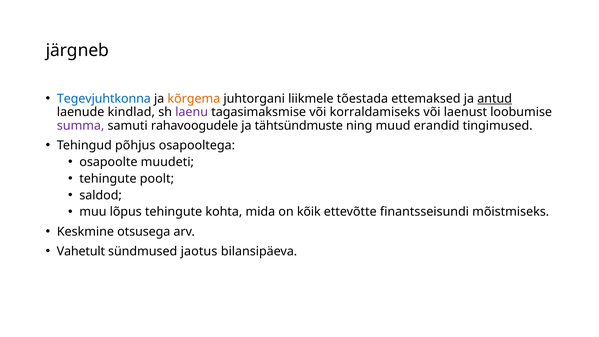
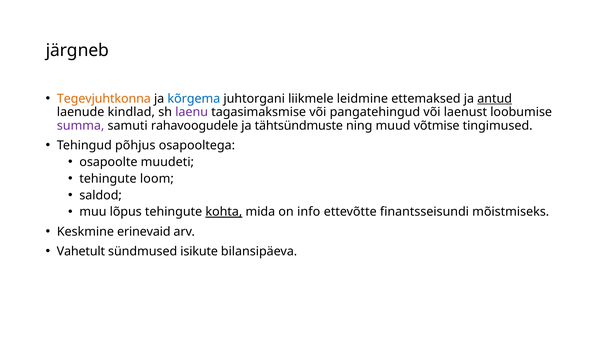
Tegevjuhtkonna colour: blue -> orange
kõrgema colour: orange -> blue
tõestada: tõestada -> leidmine
korraldamiseks: korraldamiseks -> pangatehingud
erandid: erandid -> võtmise
poolt: poolt -> loom
kohta underline: none -> present
kõik: kõik -> info
otsusega: otsusega -> erinevaid
jaotus: jaotus -> isikute
